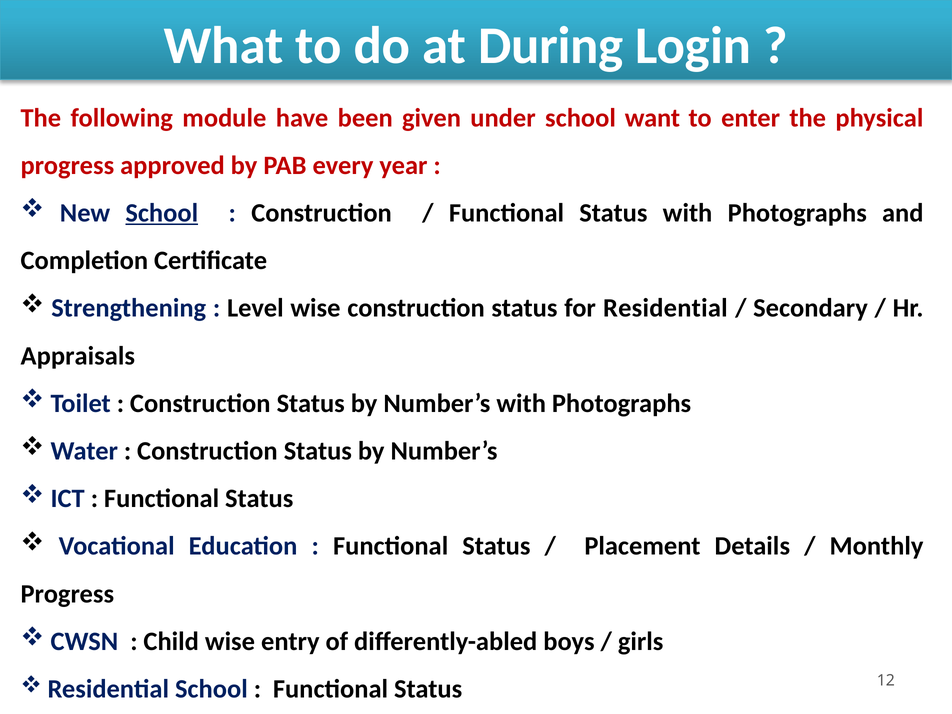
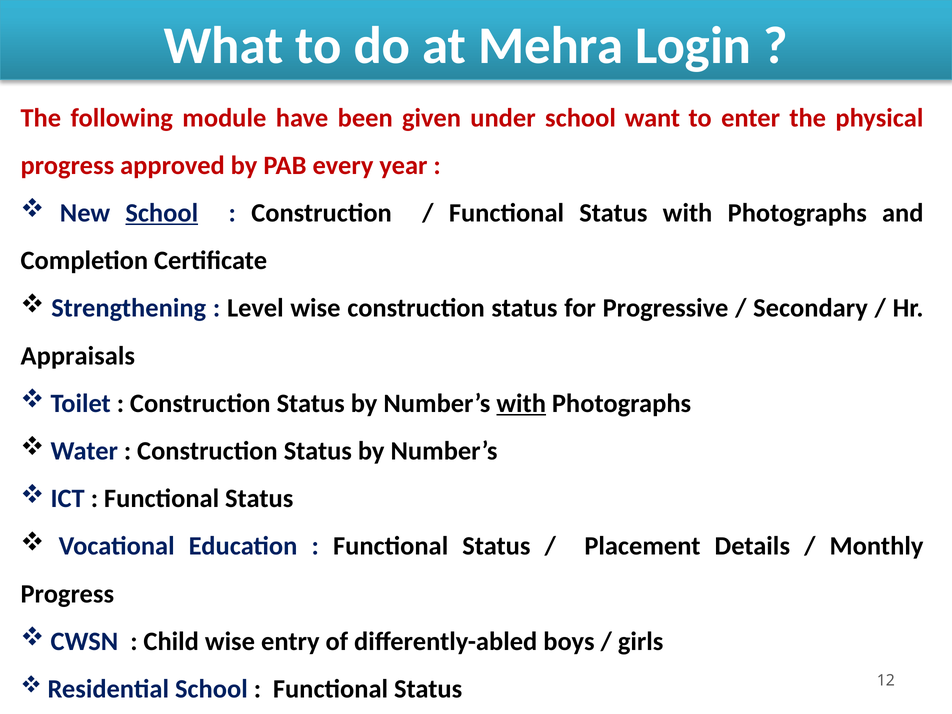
During: During -> Mehra
for Residential: Residential -> Progressive
with at (521, 403) underline: none -> present
